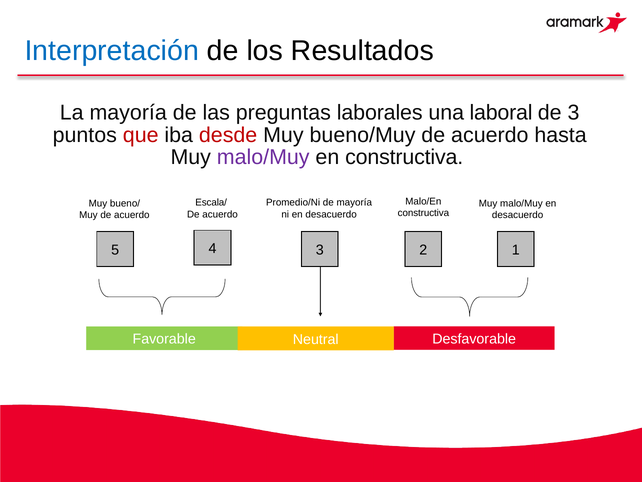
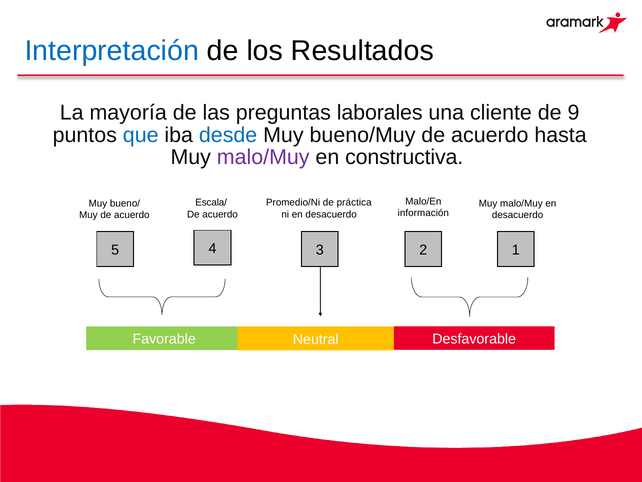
laboral: laboral -> cliente
de 3: 3 -> 9
que colour: red -> blue
desde colour: red -> blue
de mayoría: mayoría -> práctica
constructiva at (423, 213): constructiva -> información
